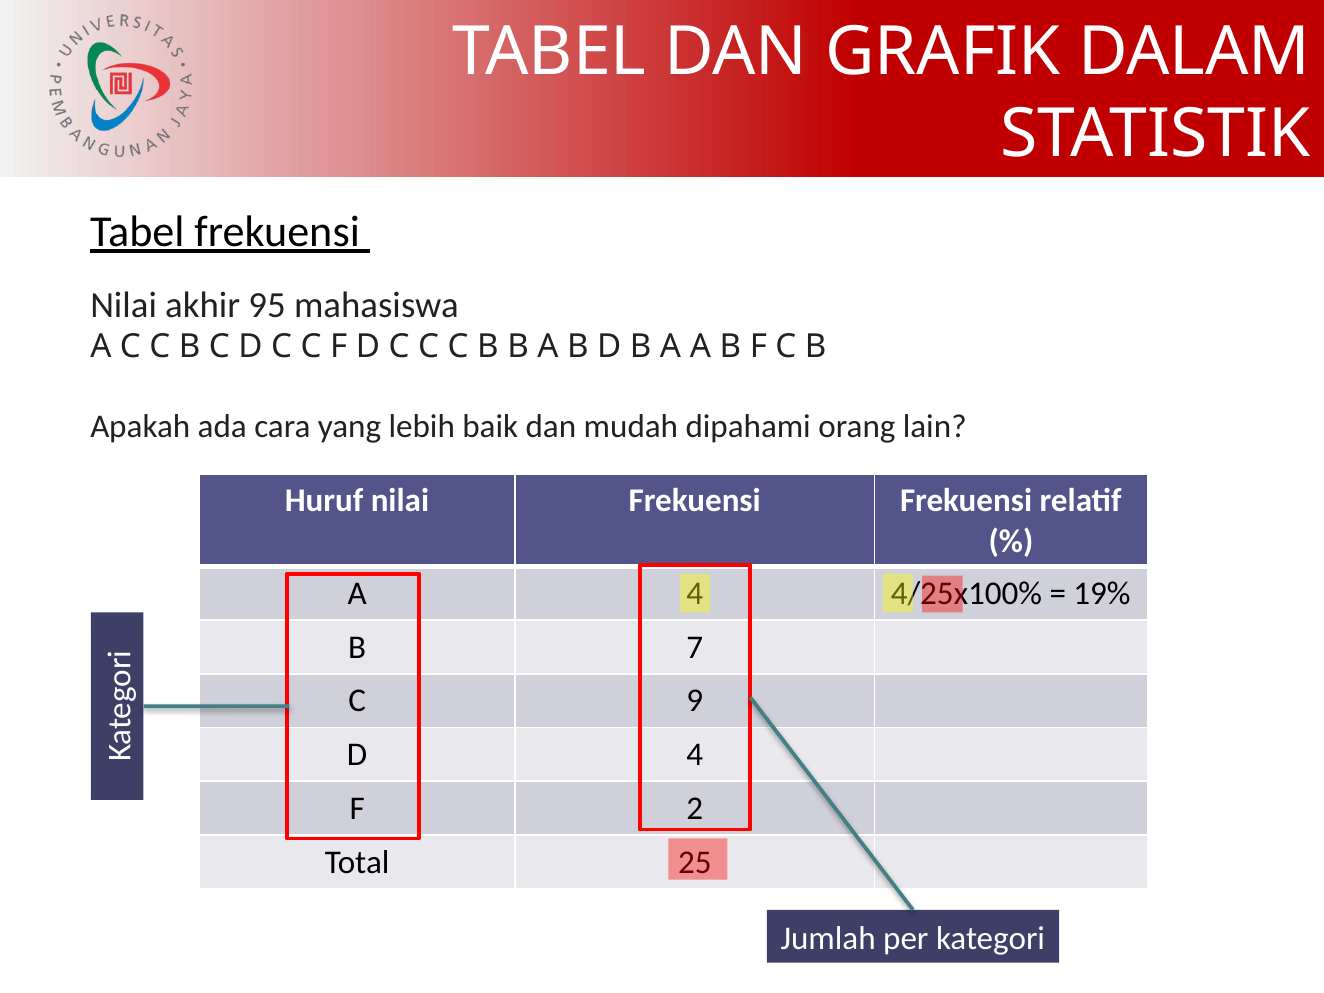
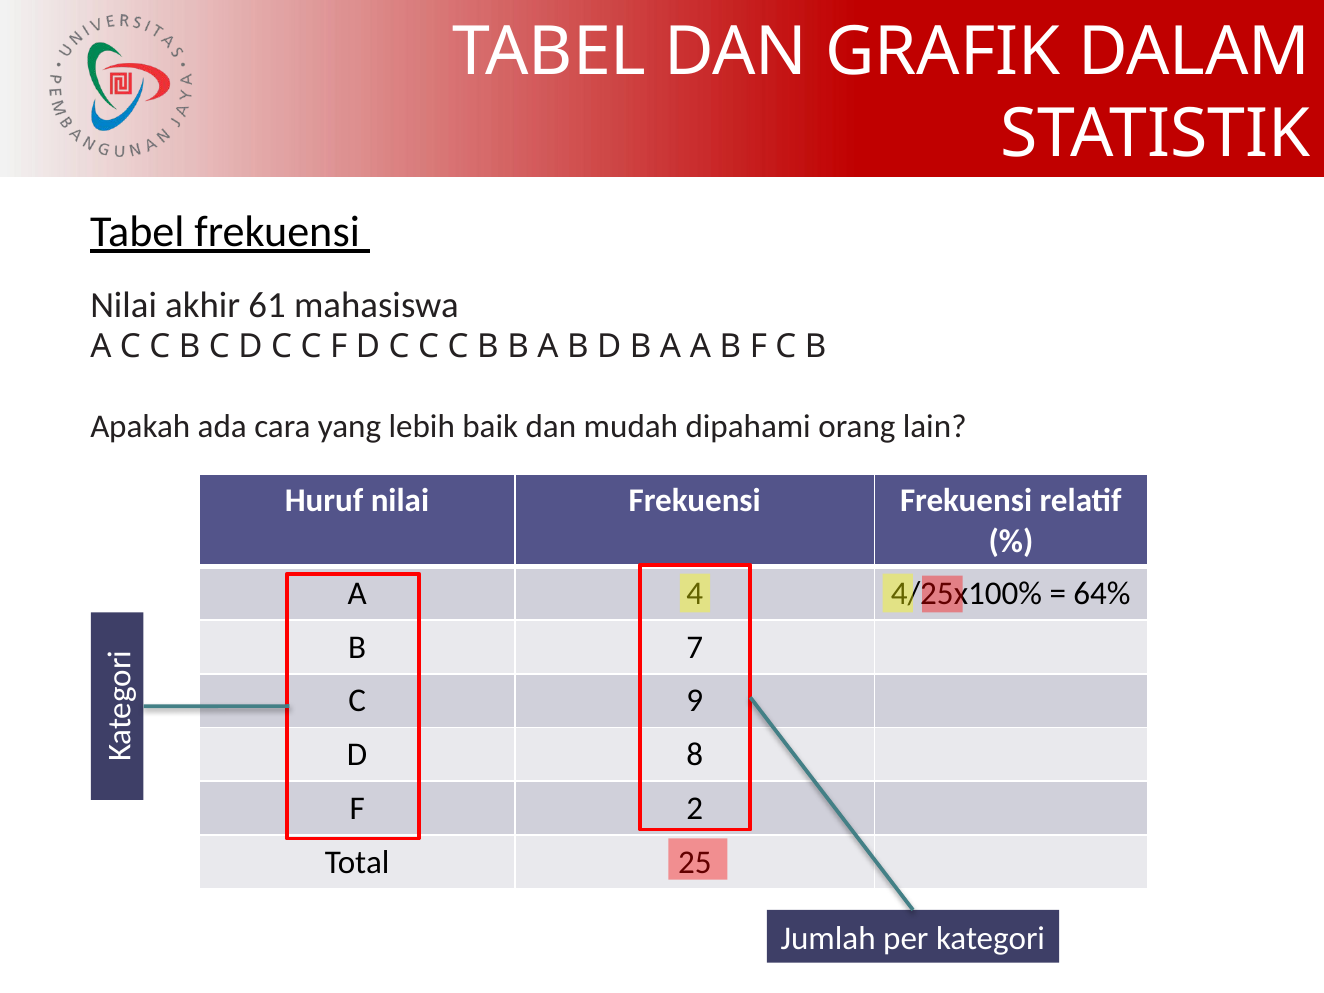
95: 95 -> 61
19%: 19% -> 64%
D 4: 4 -> 8
